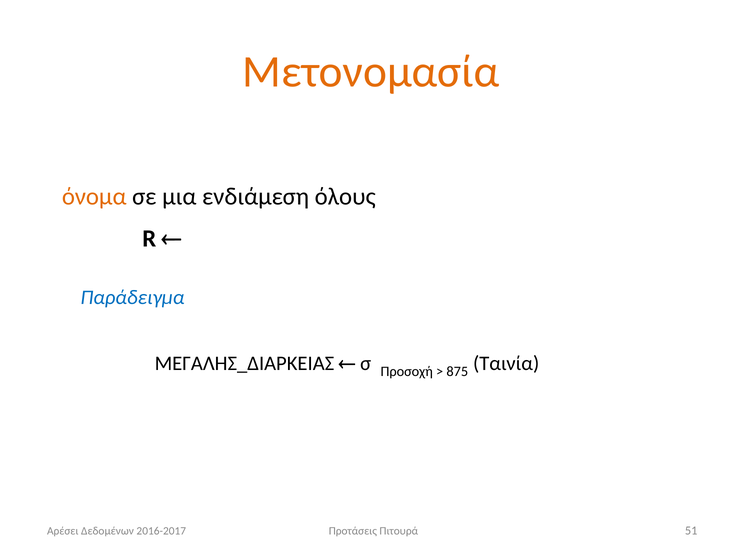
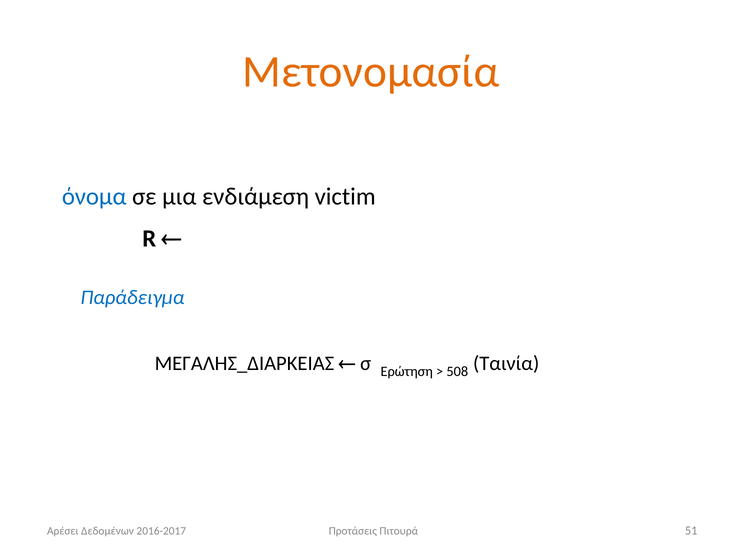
όνομα colour: orange -> blue
όλους: όλους -> victim
Προσοχή: Προσοχή -> Ερώτηση
875: 875 -> 508
